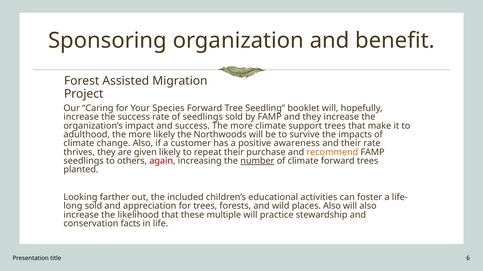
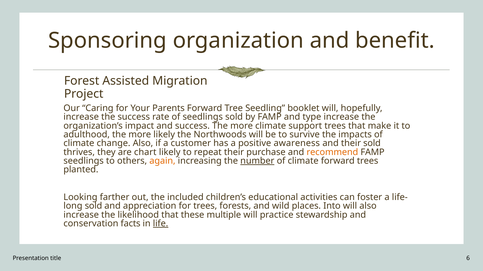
Species: Species -> Parents
and they: they -> type
their rate: rate -> sold
given: given -> chart
again colour: red -> orange
places Also: Also -> Into
life underline: none -> present
